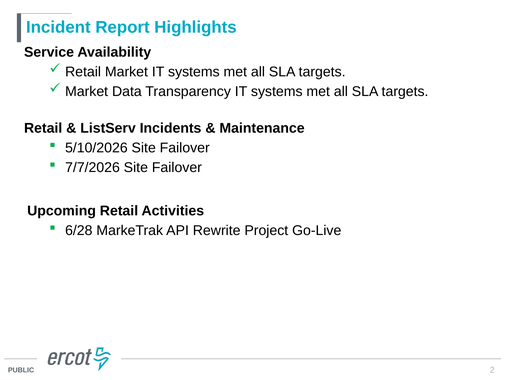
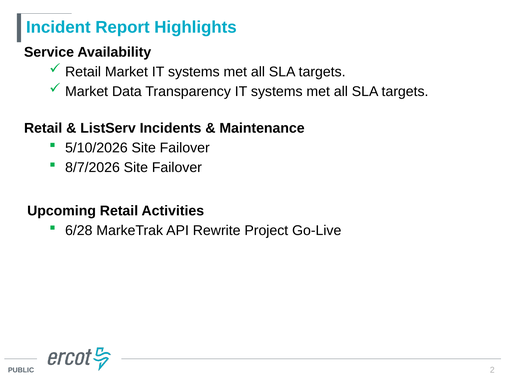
7/7/2026: 7/7/2026 -> 8/7/2026
